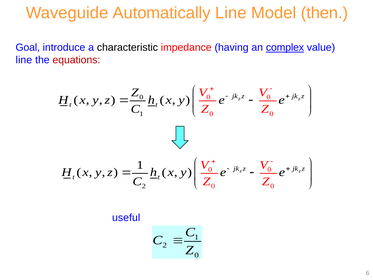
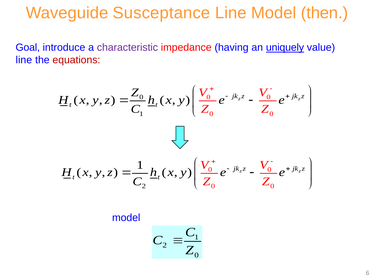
Automatically: Automatically -> Susceptance
characteristic colour: black -> purple
complex: complex -> uniquely
useful at (126, 217): useful -> model
